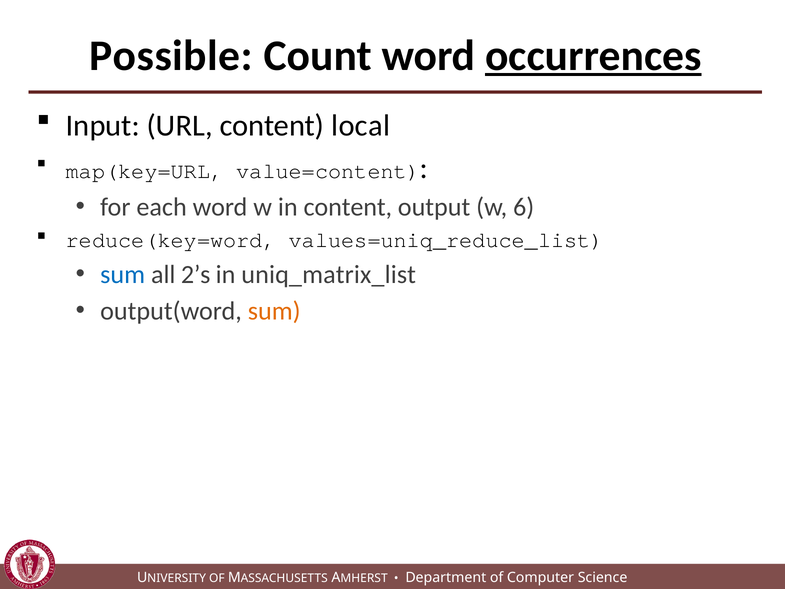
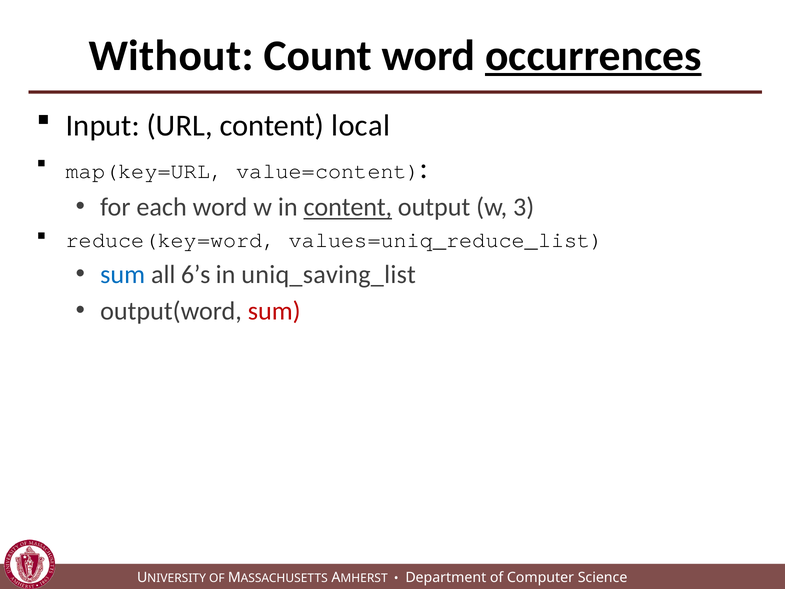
Possible: Possible -> Without
content at (348, 207) underline: none -> present
6: 6 -> 3
2’s: 2’s -> 6’s
uniq_matrix_list: uniq_matrix_list -> uniq_saving_list
sum at (274, 311) colour: orange -> red
